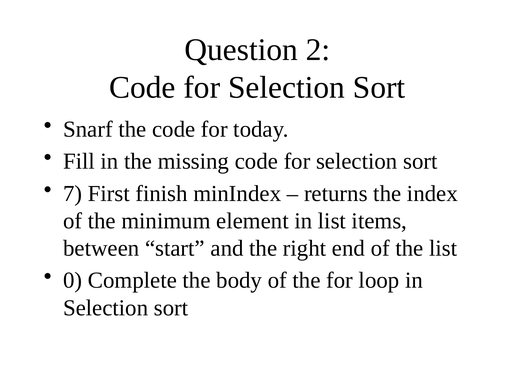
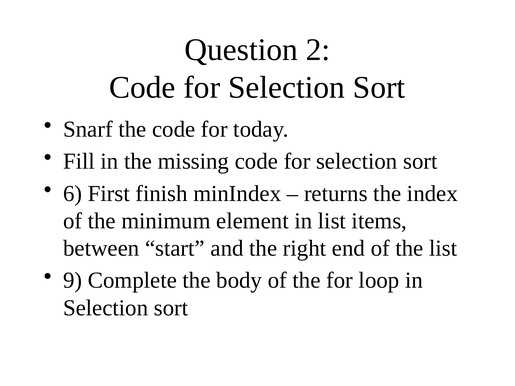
7: 7 -> 6
0: 0 -> 9
